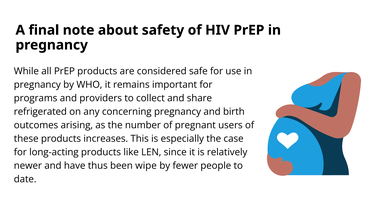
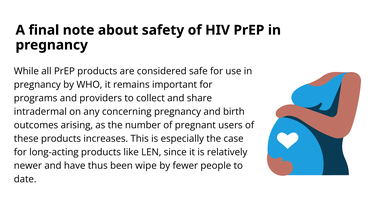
refrigerated: refrigerated -> intradermal
